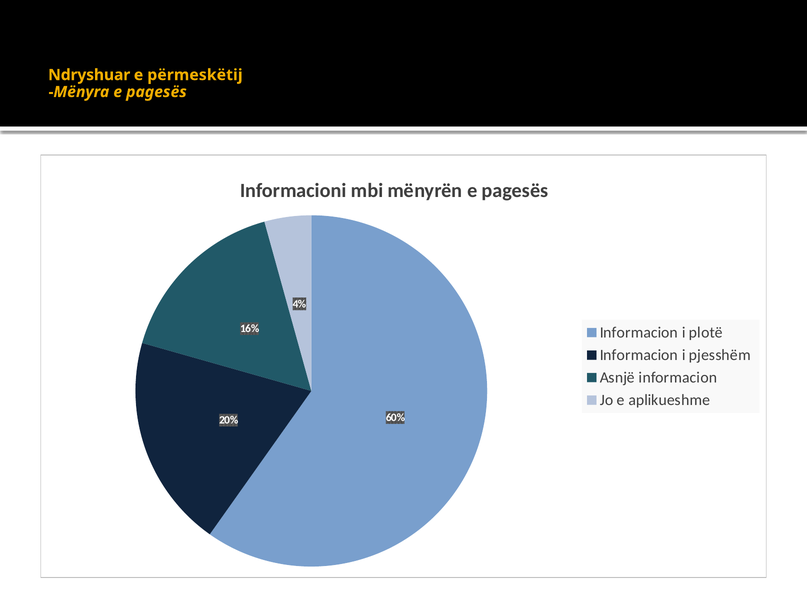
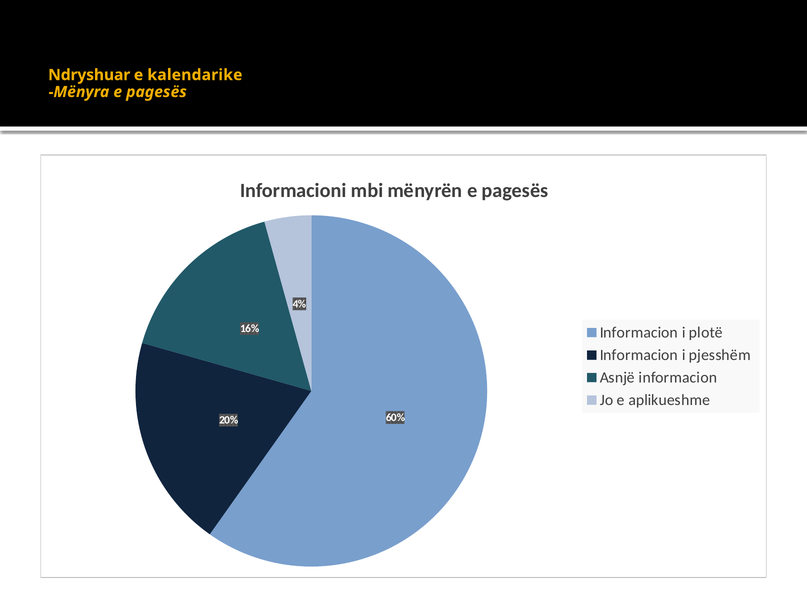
përmeskëtij: përmeskëtij -> kalendarike
